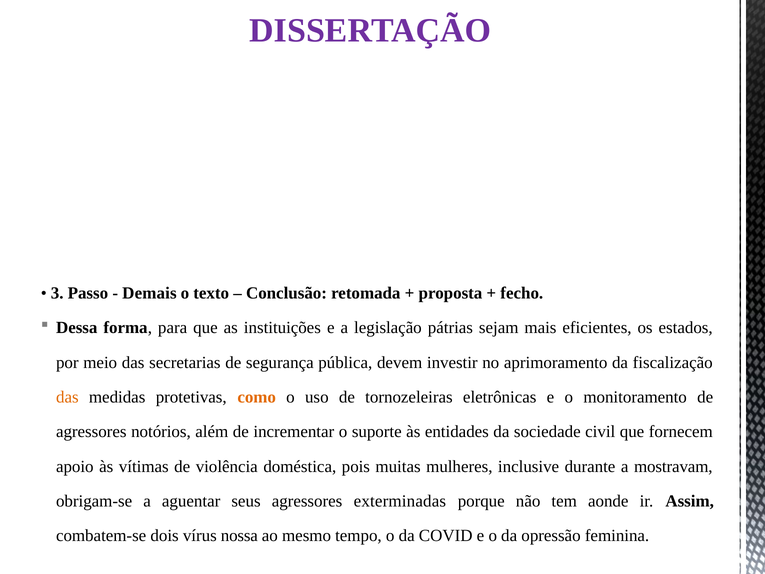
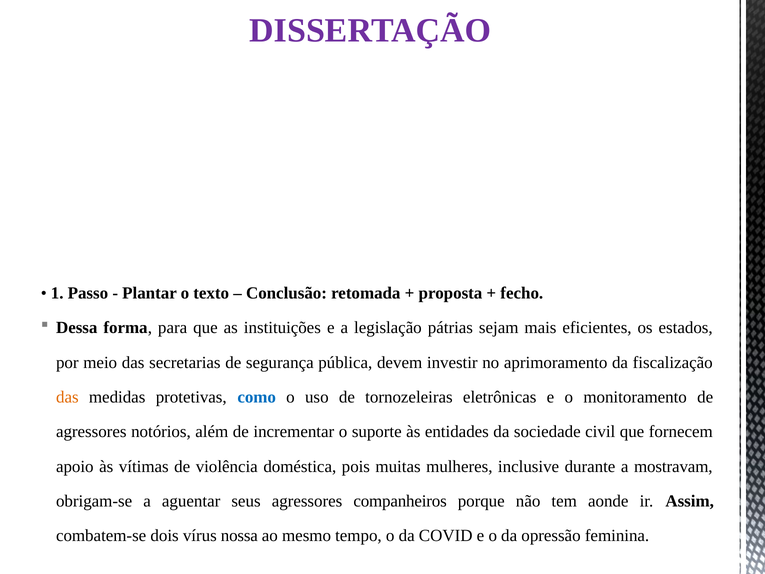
3: 3 -> 1
Demais: Demais -> Plantar
como colour: orange -> blue
exterminadas: exterminadas -> companheiros
